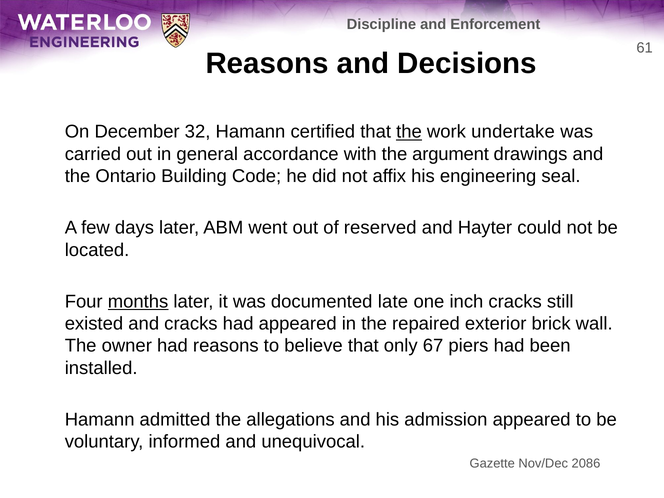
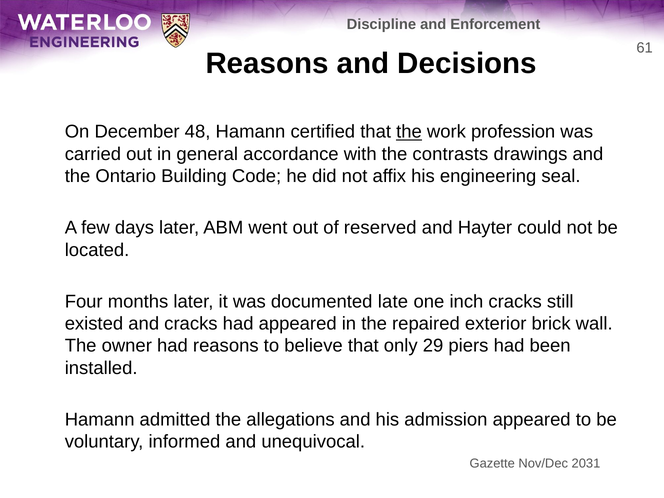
32: 32 -> 48
undertake: undertake -> profession
argument: argument -> contrasts
months underline: present -> none
67: 67 -> 29
2086: 2086 -> 2031
